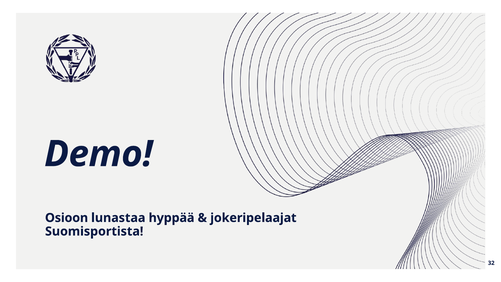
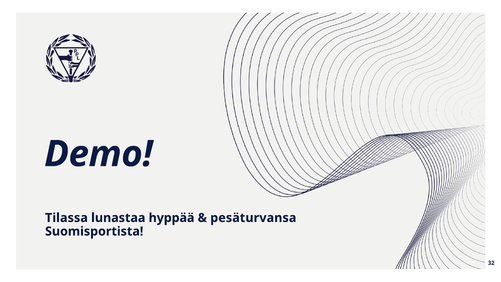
Osioon: Osioon -> Tilassa
jokeripelaajat: jokeripelaajat -> pesäturvansa
